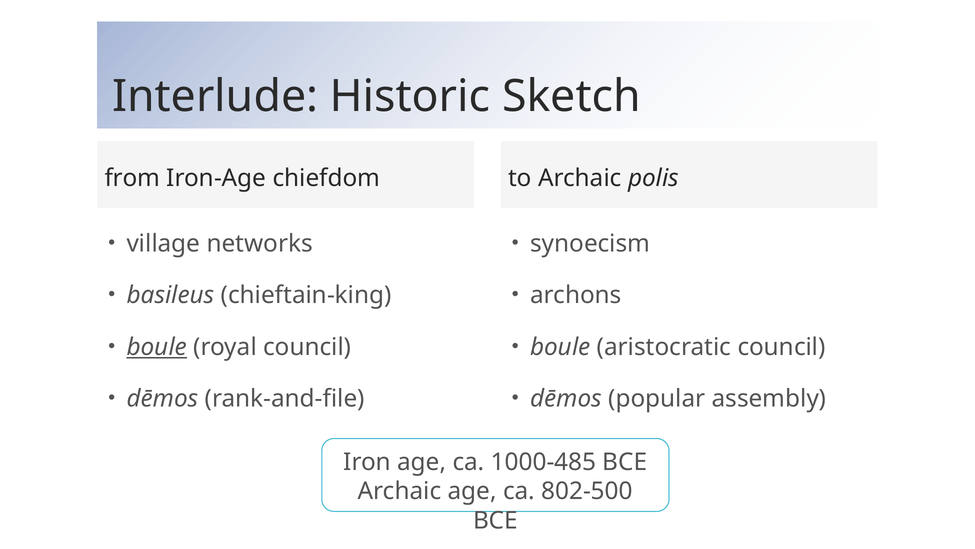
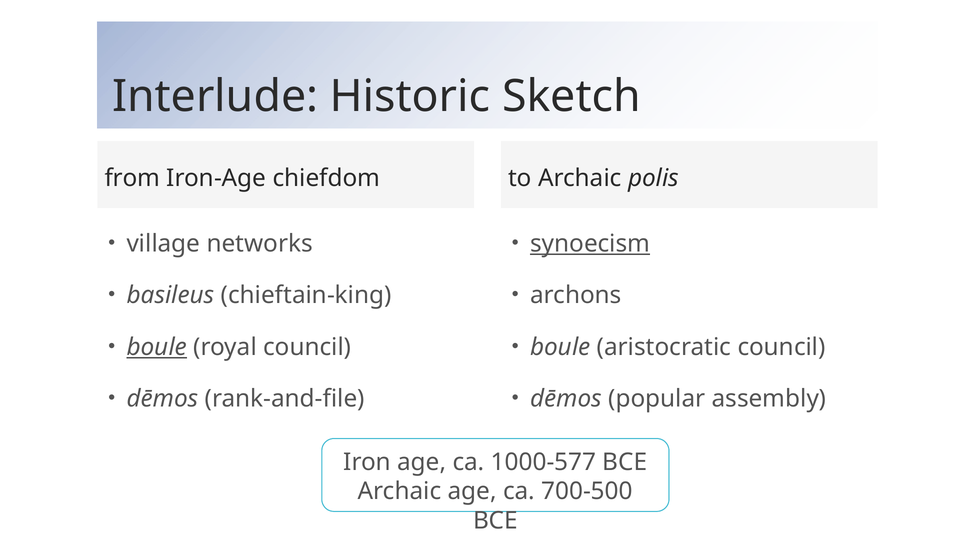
synoecism underline: none -> present
1000-485: 1000-485 -> 1000-577
802-500: 802-500 -> 700-500
